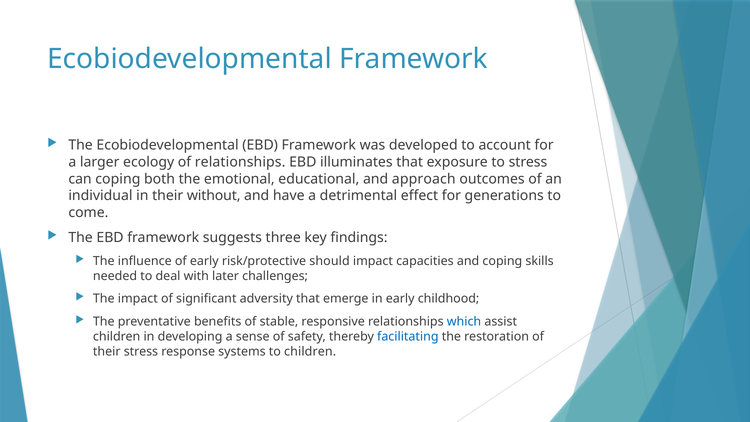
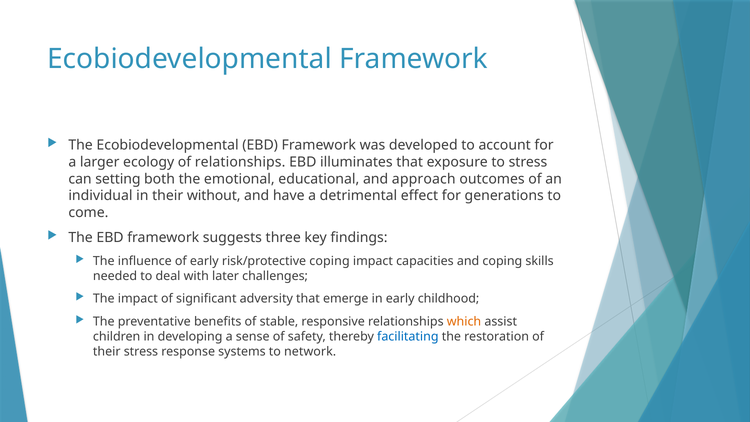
can coping: coping -> setting
risk/protective should: should -> coping
which colour: blue -> orange
to children: children -> network
